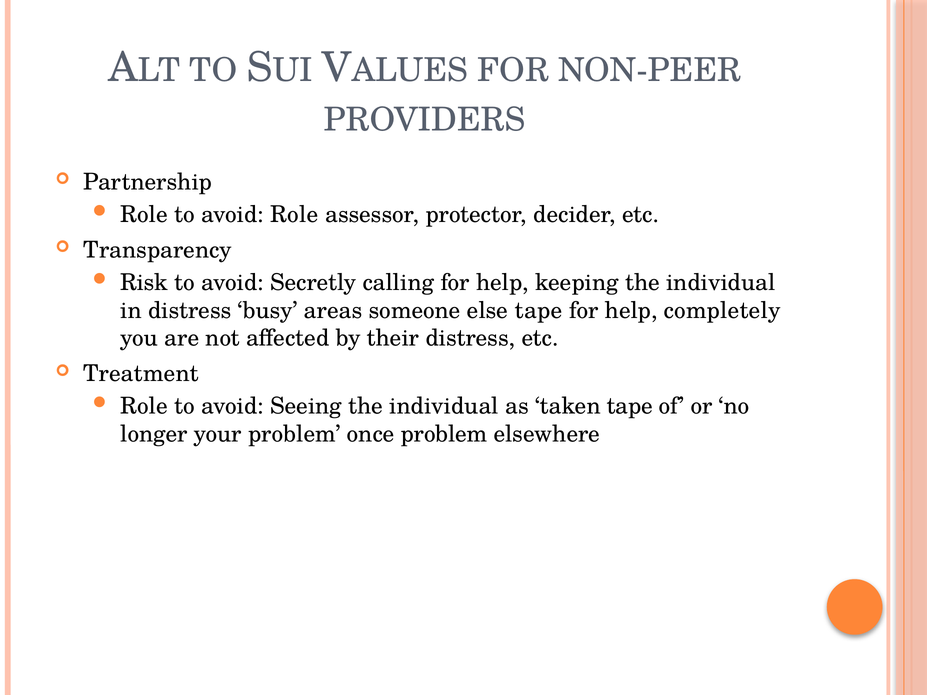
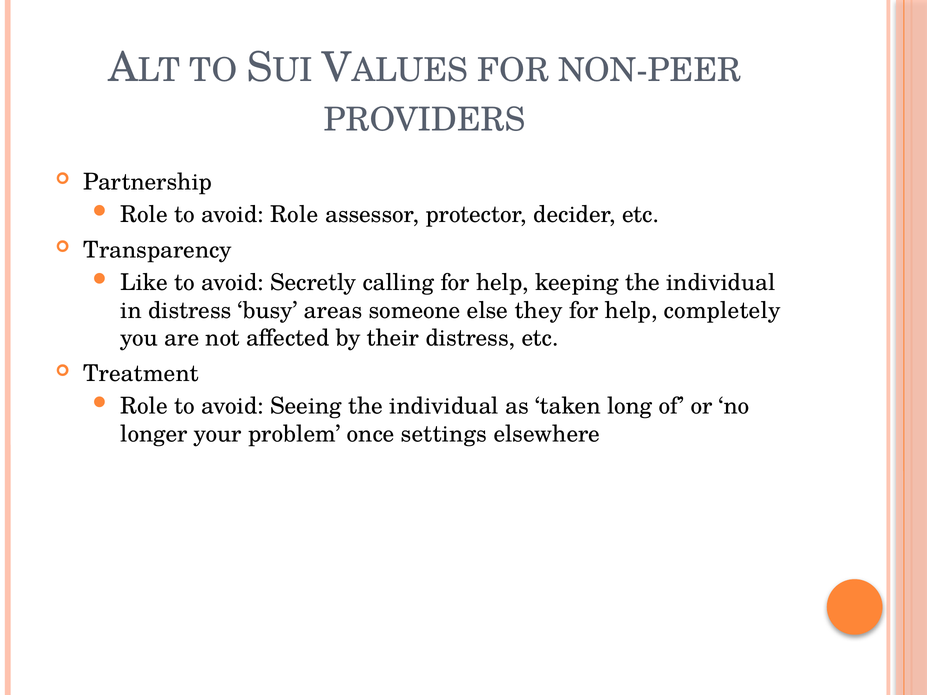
Risk: Risk -> Like
else tape: tape -> they
taken tape: tape -> long
once problem: problem -> settings
